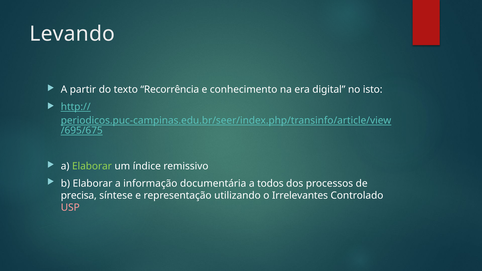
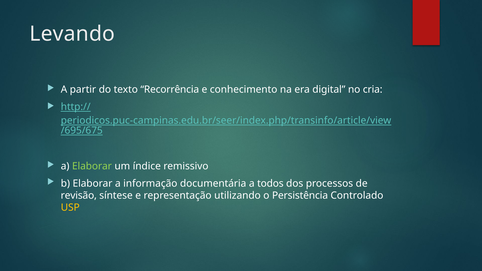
isto: isto -> cria
precisa: precisa -> revisão
Irrelevantes: Irrelevantes -> Persistência
USP colour: pink -> yellow
